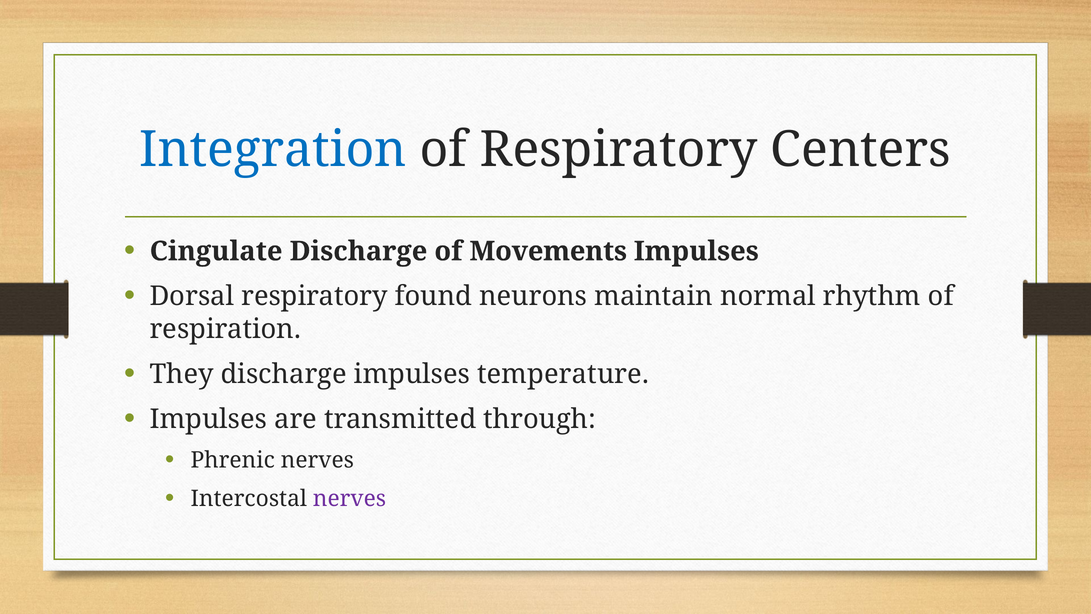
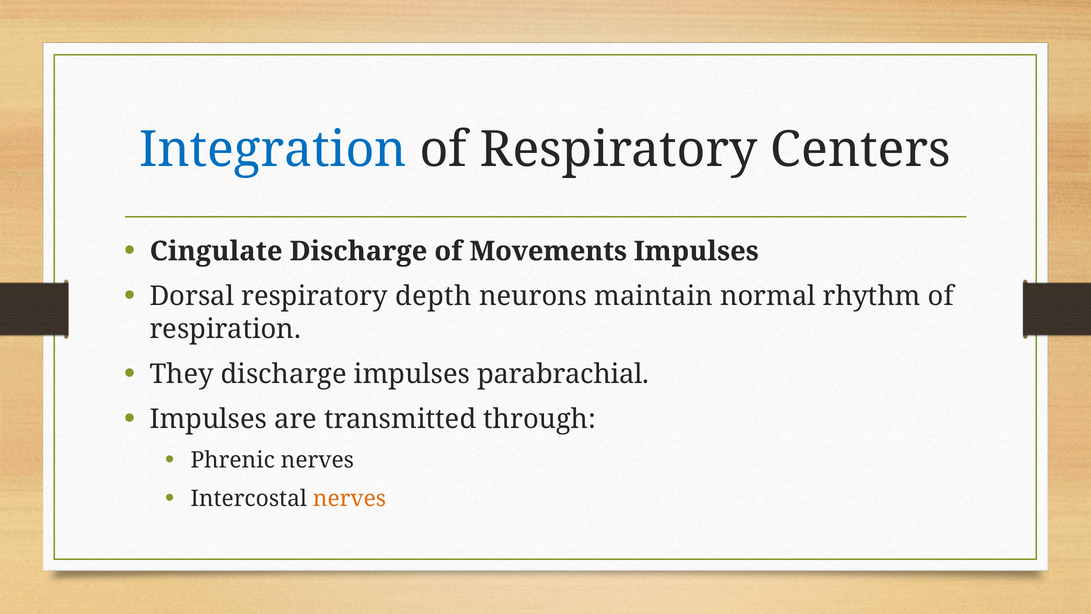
found: found -> depth
temperature: temperature -> parabrachial
nerves at (349, 499) colour: purple -> orange
